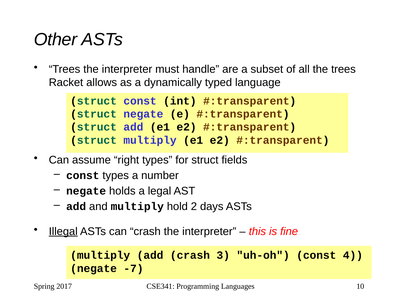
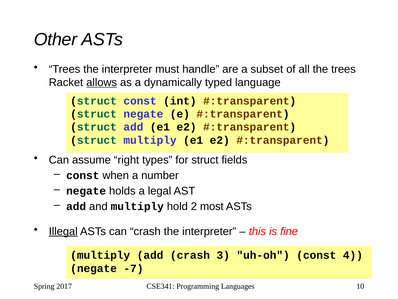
allows underline: none -> present
const types: types -> when
days: days -> most
